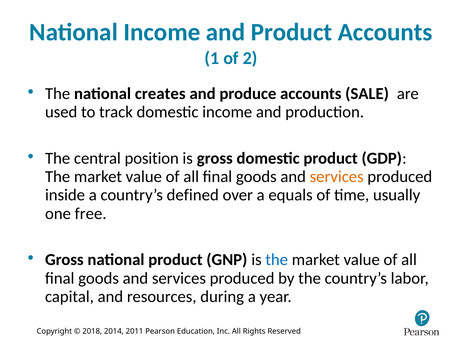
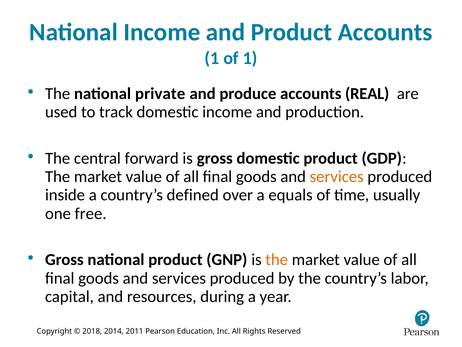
of 2: 2 -> 1
creates: creates -> private
SALE: SALE -> REAL
position: position -> forward
the at (277, 259) colour: blue -> orange
